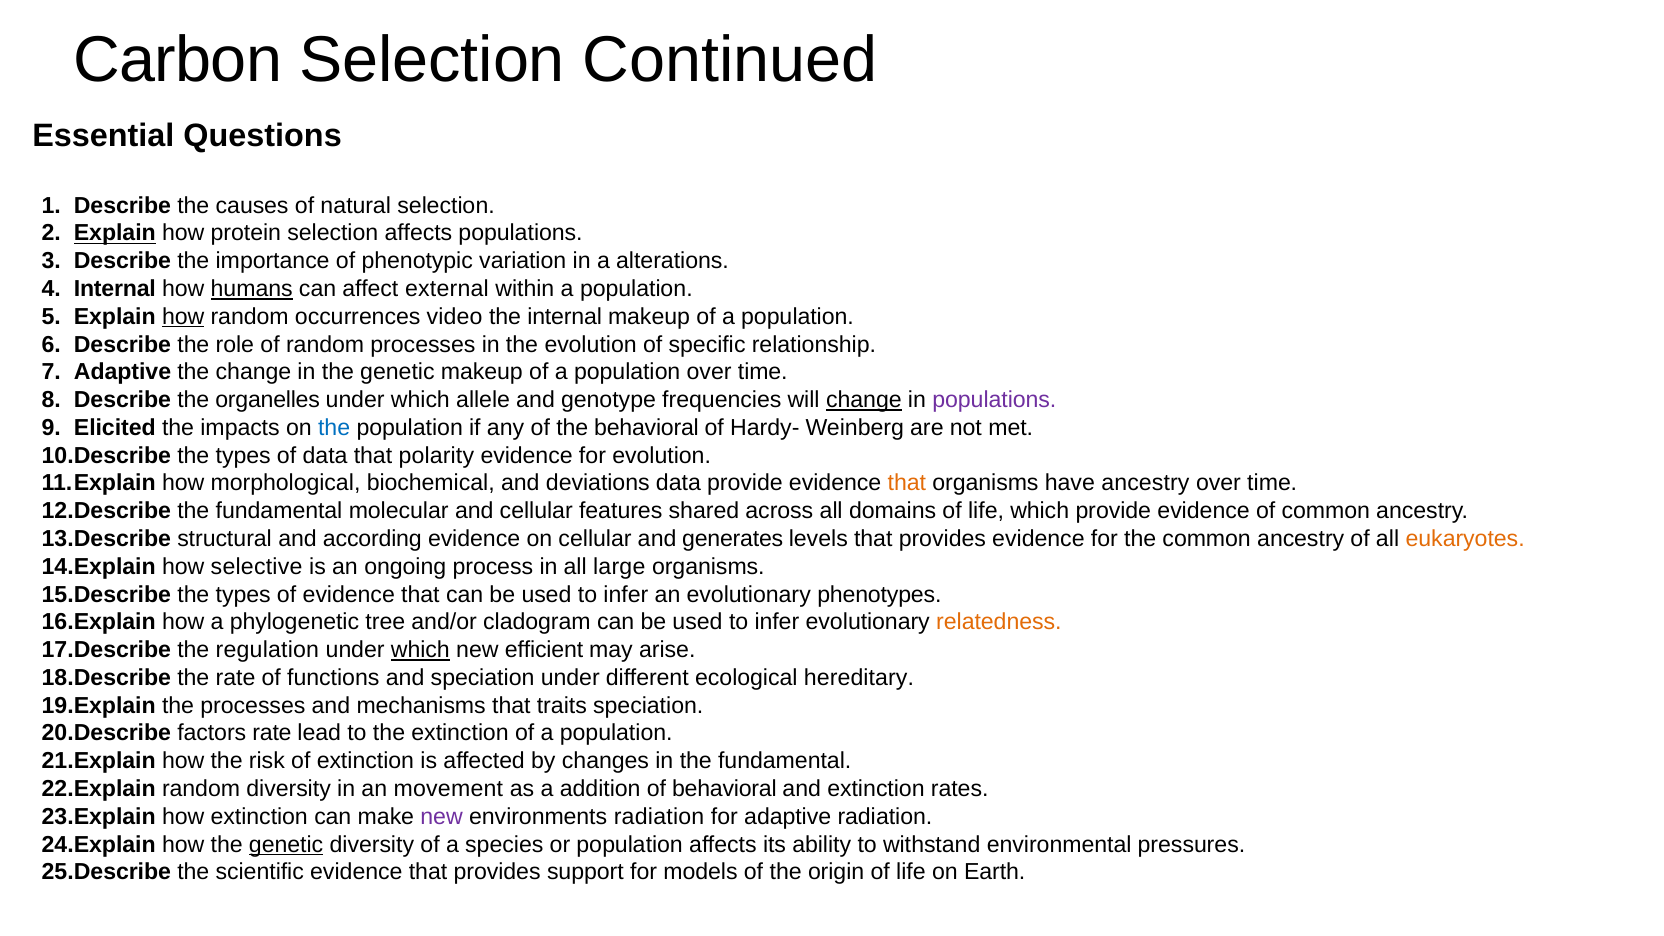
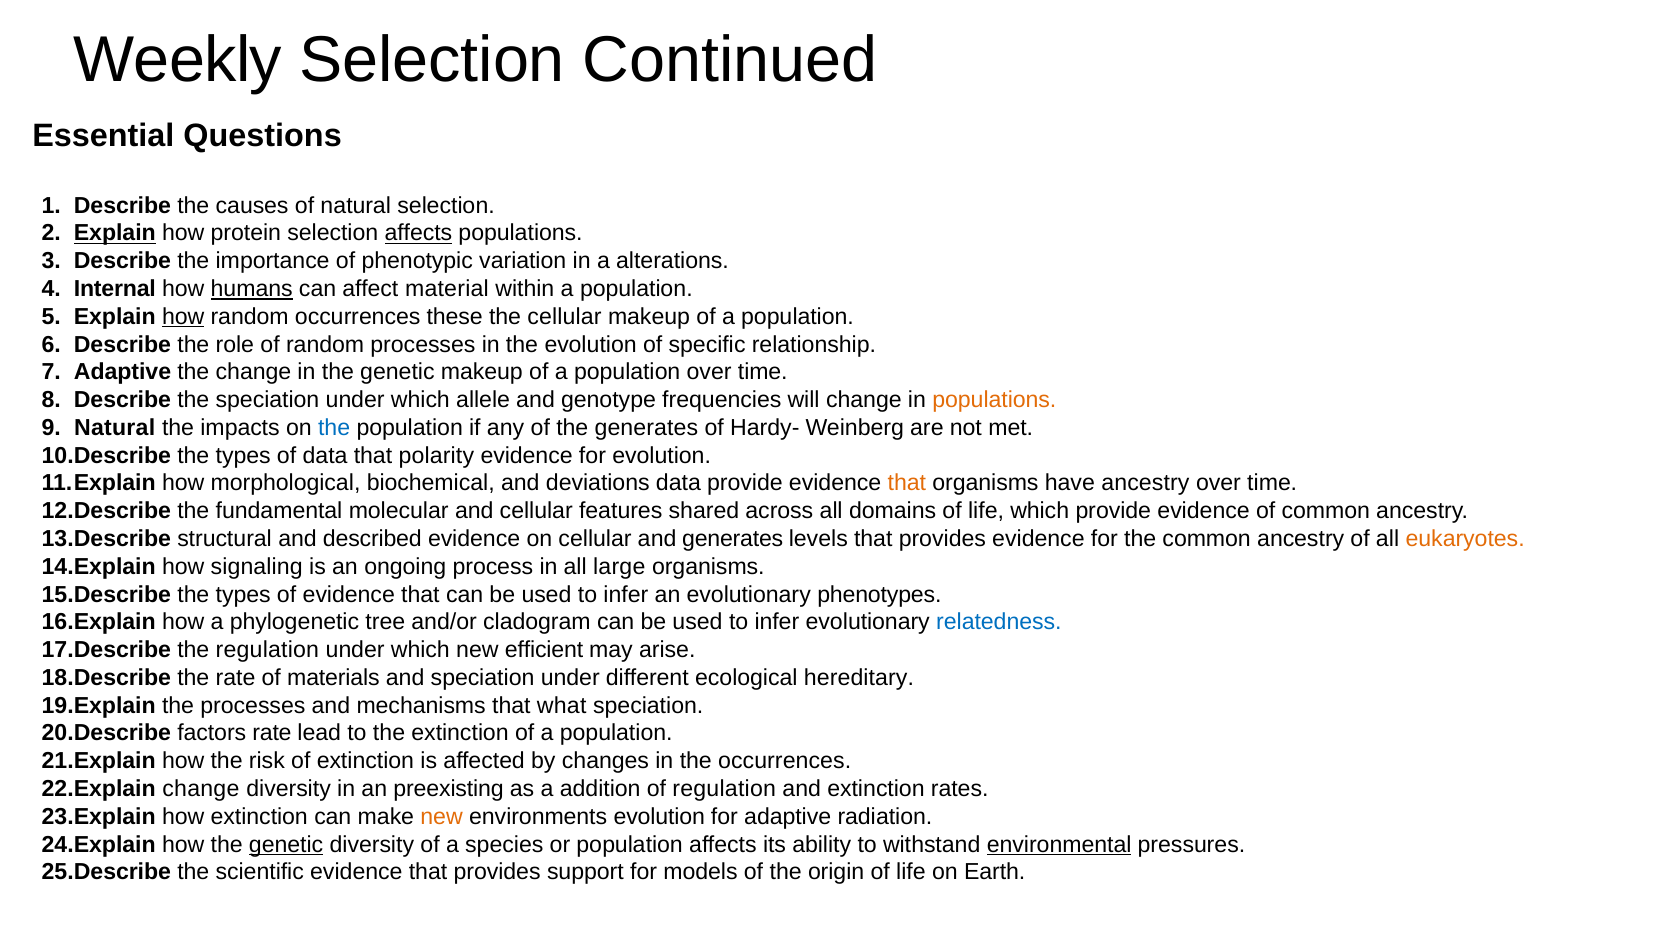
Carbon: Carbon -> Weekly
affects at (418, 233) underline: none -> present
external: external -> material
video: video -> these
the internal: internal -> cellular
the organelles: organelles -> speciation
change at (864, 400) underline: present -> none
populations at (994, 400) colour: purple -> orange
Elicited at (115, 428): Elicited -> Natural
the behavioral: behavioral -> generates
according: according -> described
selective: selective -> signaling
relatedness colour: orange -> blue
which at (420, 650) underline: present -> none
functions: functions -> materials
traits: traits -> what
in the fundamental: fundamental -> occurrences
random at (201, 789): random -> change
movement: movement -> preexisting
of behavioral: behavioral -> regulation
new at (442, 817) colour: purple -> orange
environments radiation: radiation -> evolution
environmental underline: none -> present
